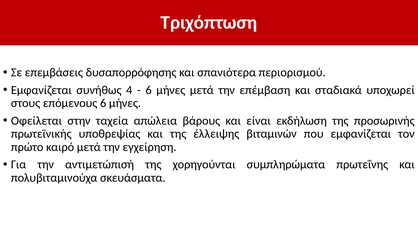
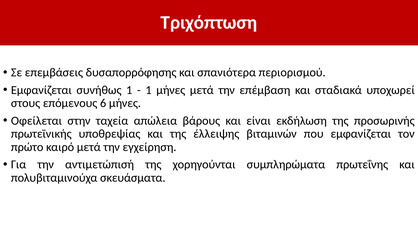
συνήθως 4: 4 -> 1
6 at (149, 90): 6 -> 1
